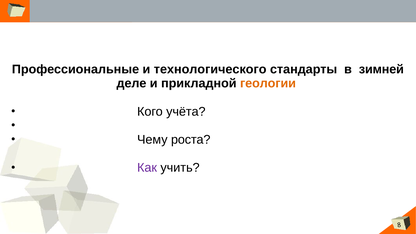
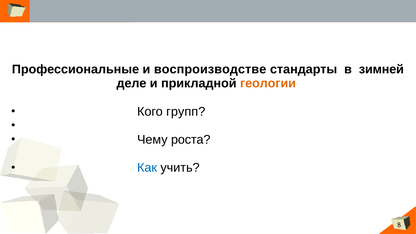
технологического: технологического -> воспроизводстве
учёта: учёта -> групп
Как colour: purple -> blue
